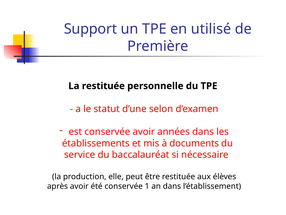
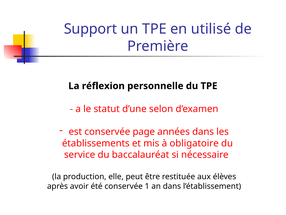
La restituée: restituée -> réflexion
conservée avoir: avoir -> page
documents: documents -> obligatoire
